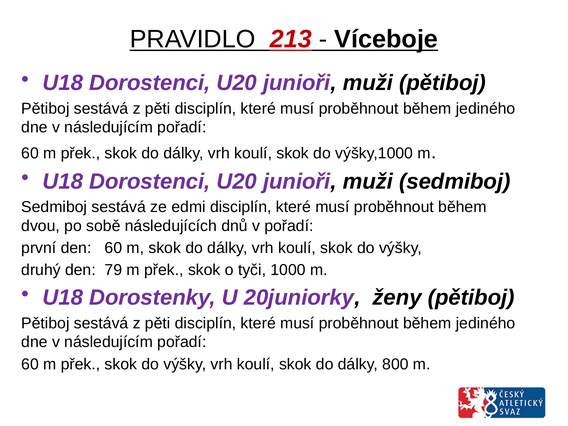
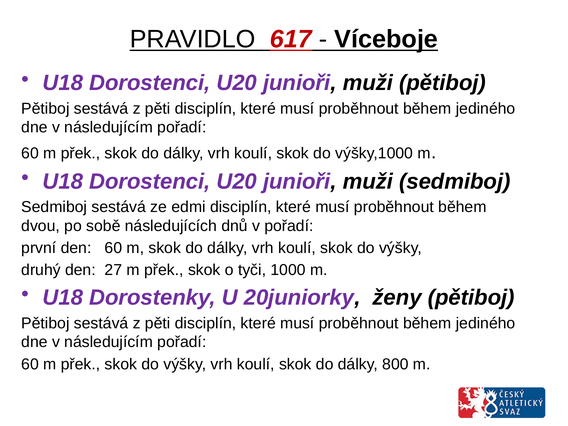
213: 213 -> 617
79: 79 -> 27
